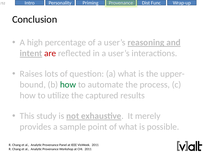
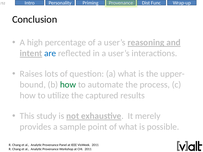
are colour: red -> blue
